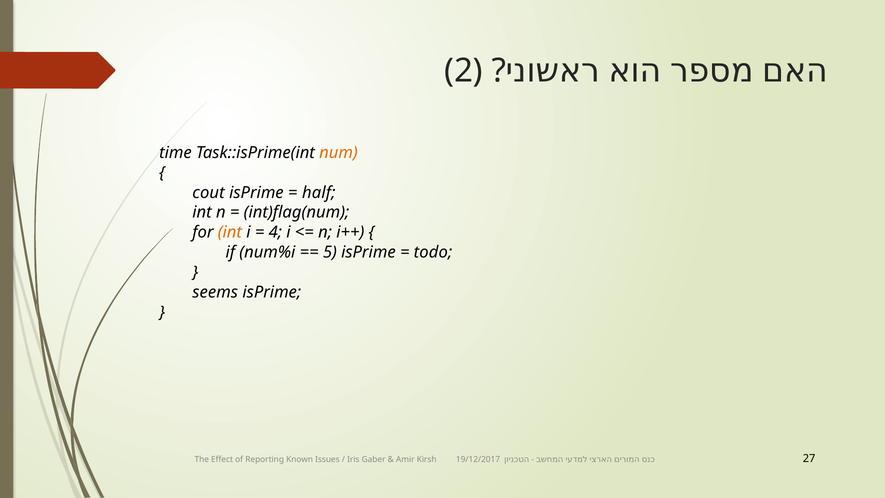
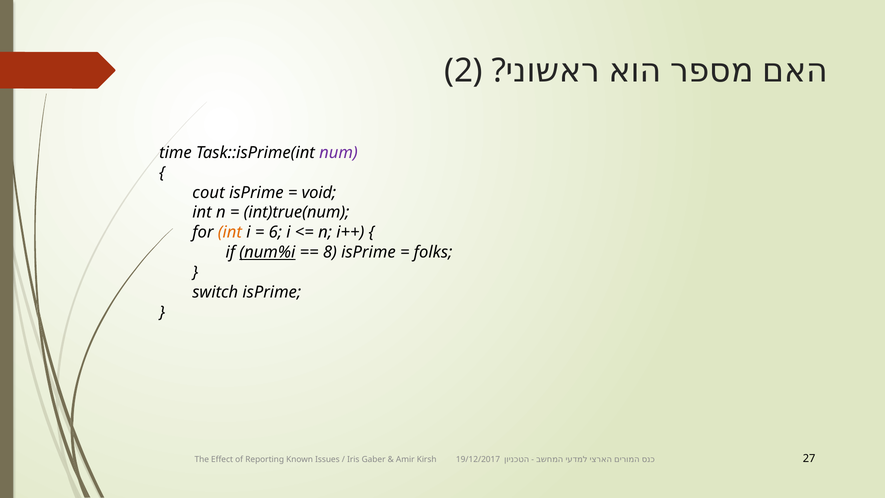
num colour: orange -> purple
half: half -> void
int)flag(num: int)flag(num -> int)true(num
4: 4 -> 6
num%i underline: none -> present
5: 5 -> 8
todo: todo -> folks
seems: seems -> switch
